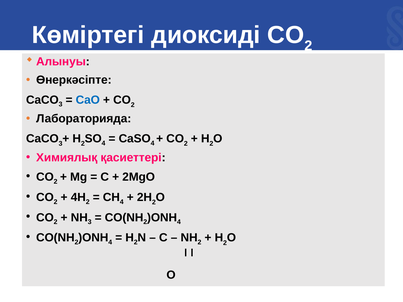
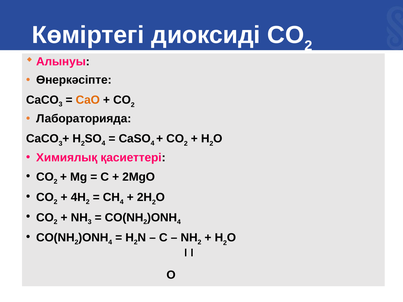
CaO colour: blue -> orange
